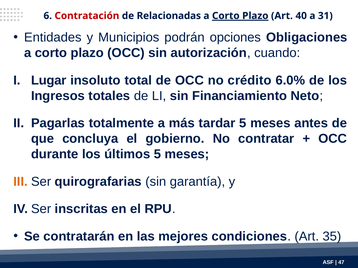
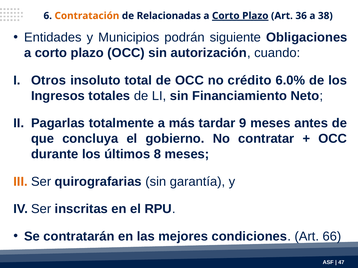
Contratación colour: red -> orange
40: 40 -> 36
31: 31 -> 38
opciones: opciones -> siguiente
Lugar: Lugar -> Otros
tardar 5: 5 -> 9
últimos 5: 5 -> 8
35: 35 -> 66
